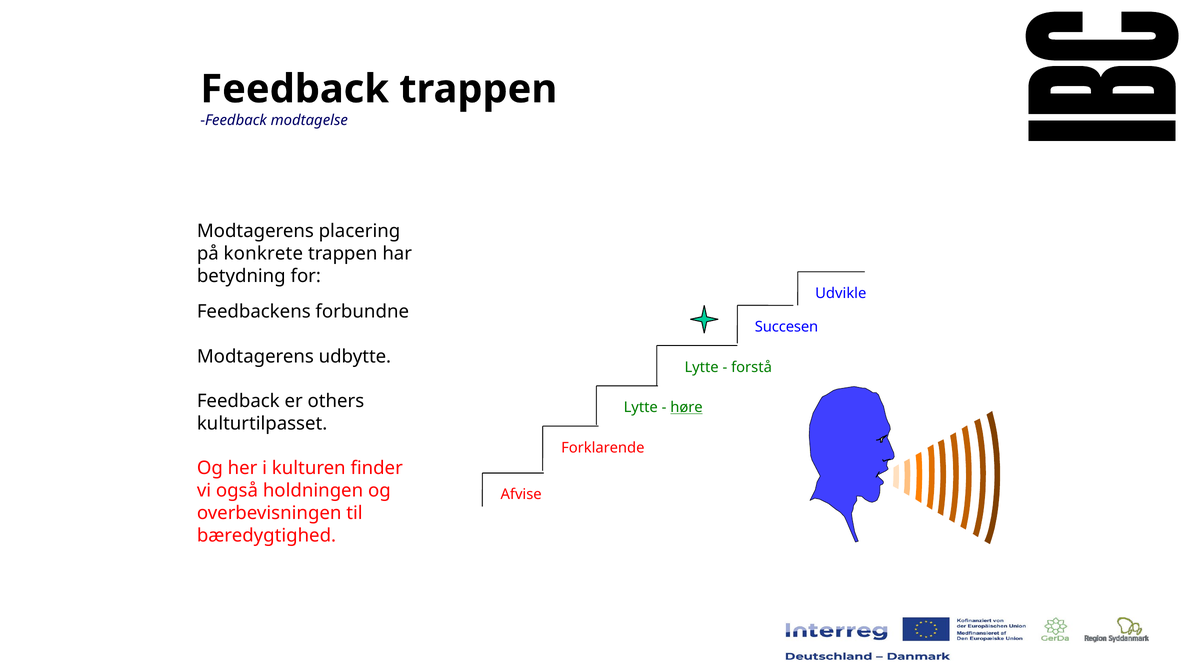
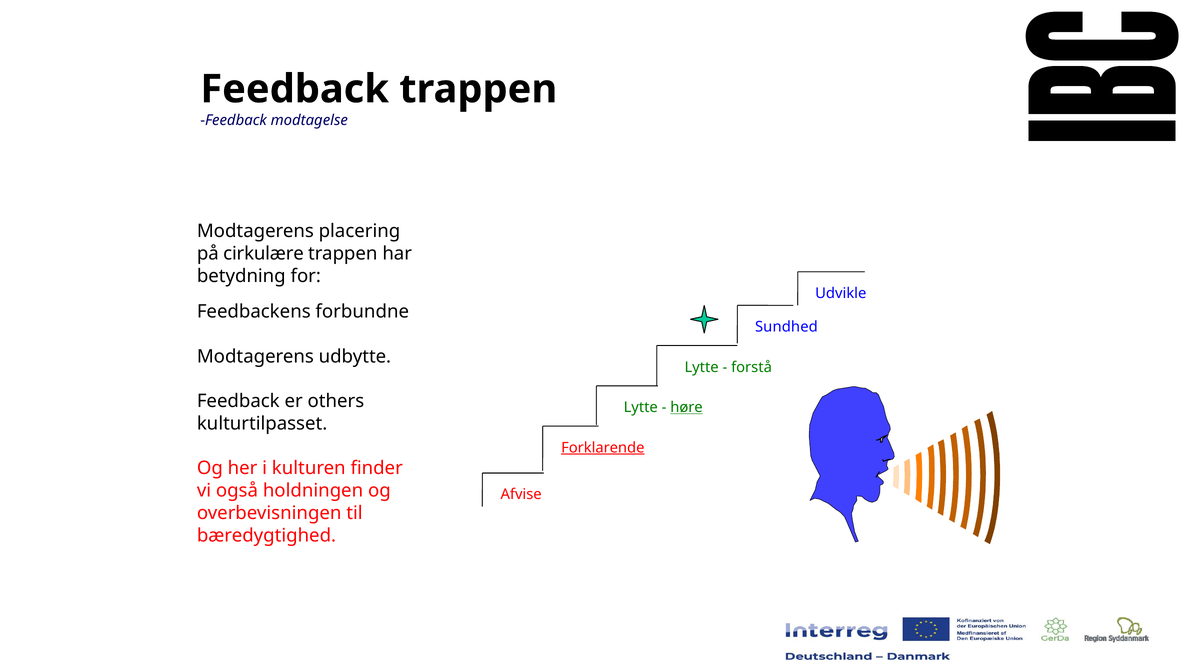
konkrete: konkrete -> cirkulære
Succesen: Succesen -> Sundhed
Forklarende underline: none -> present
